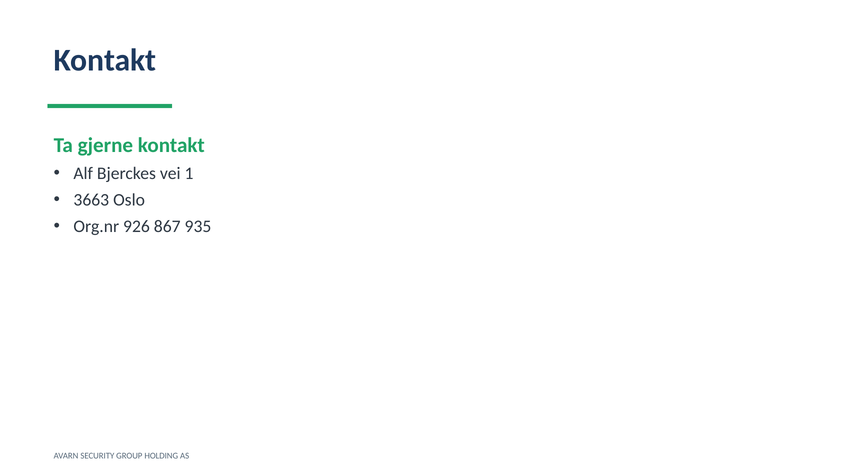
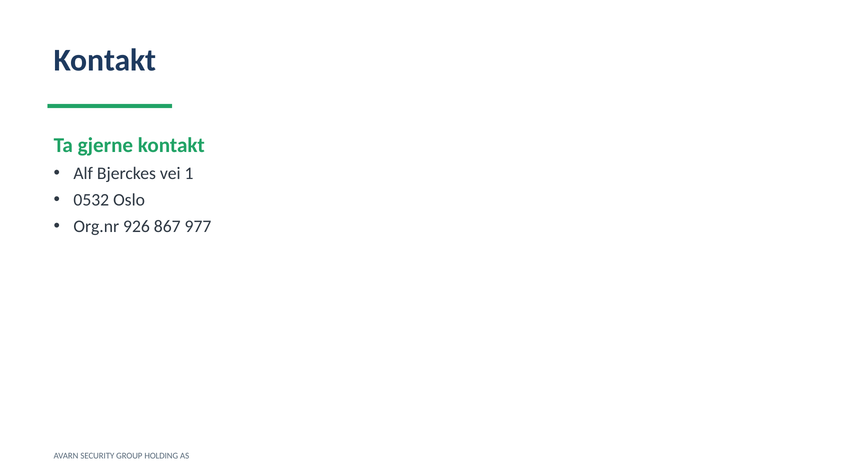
3663: 3663 -> 0532
935: 935 -> 977
